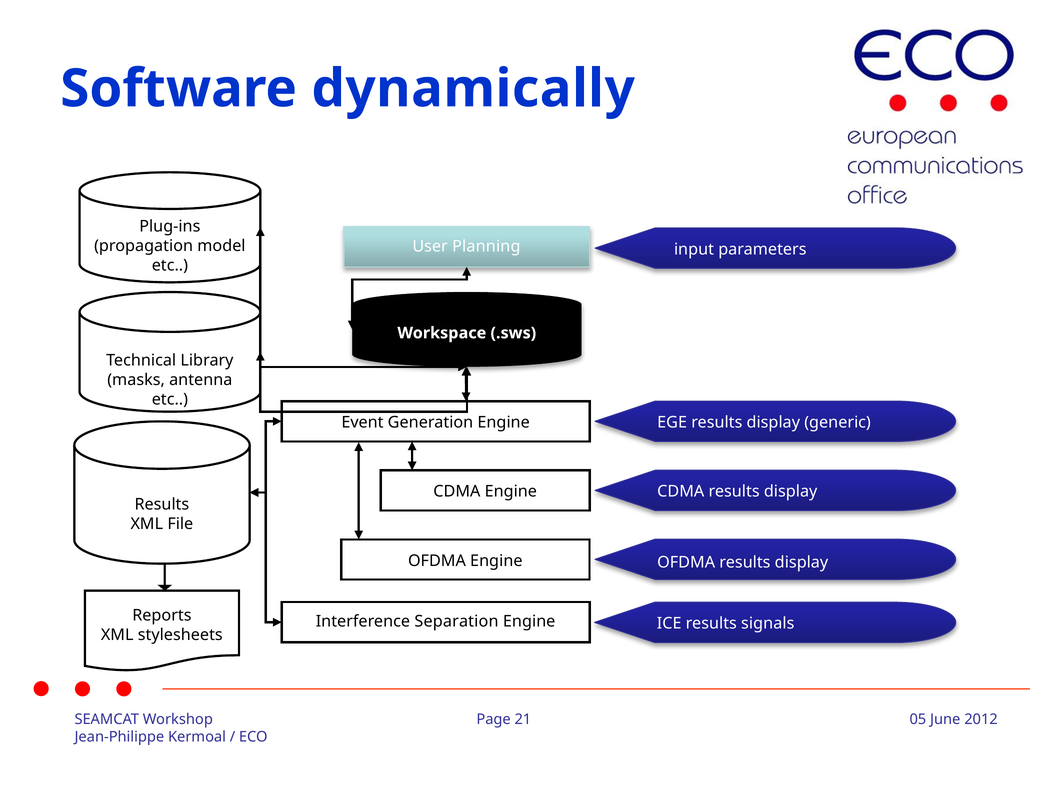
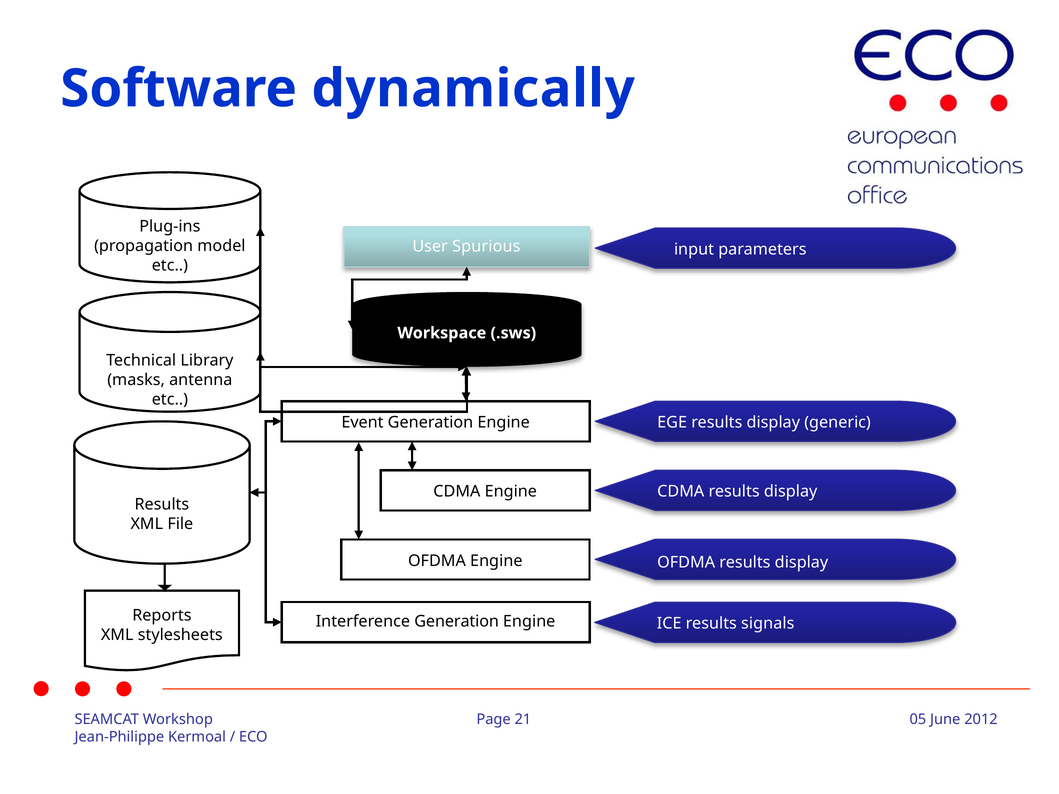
Planning: Planning -> Spurious
Interference Separation: Separation -> Generation
